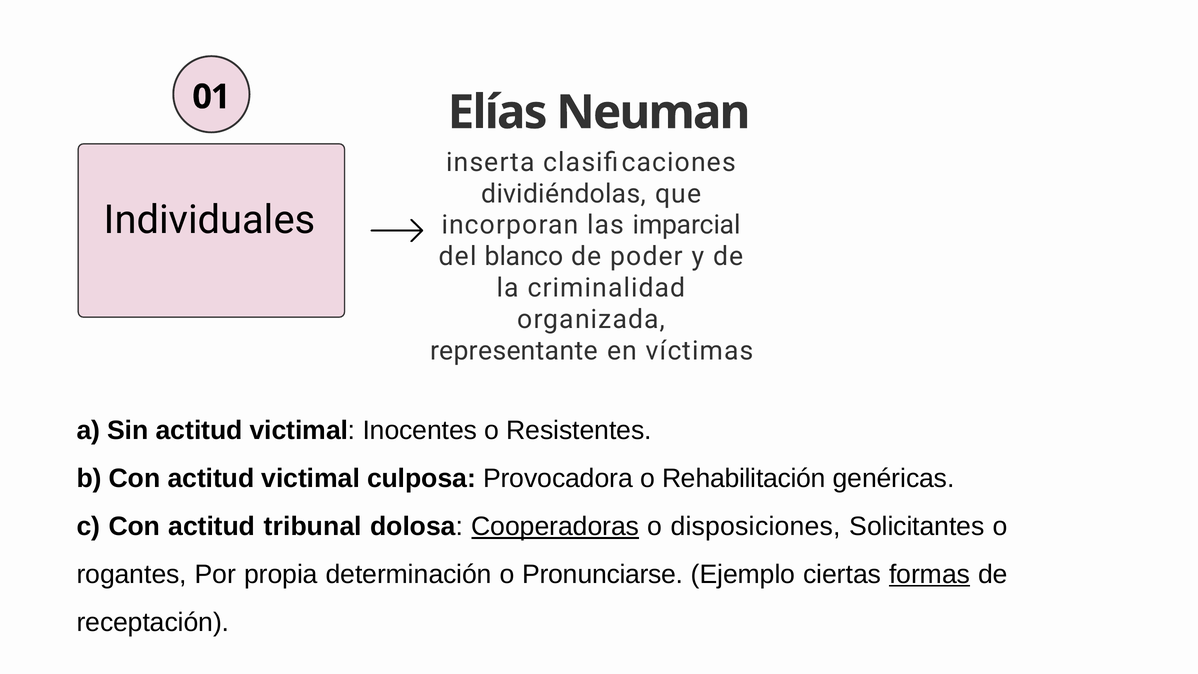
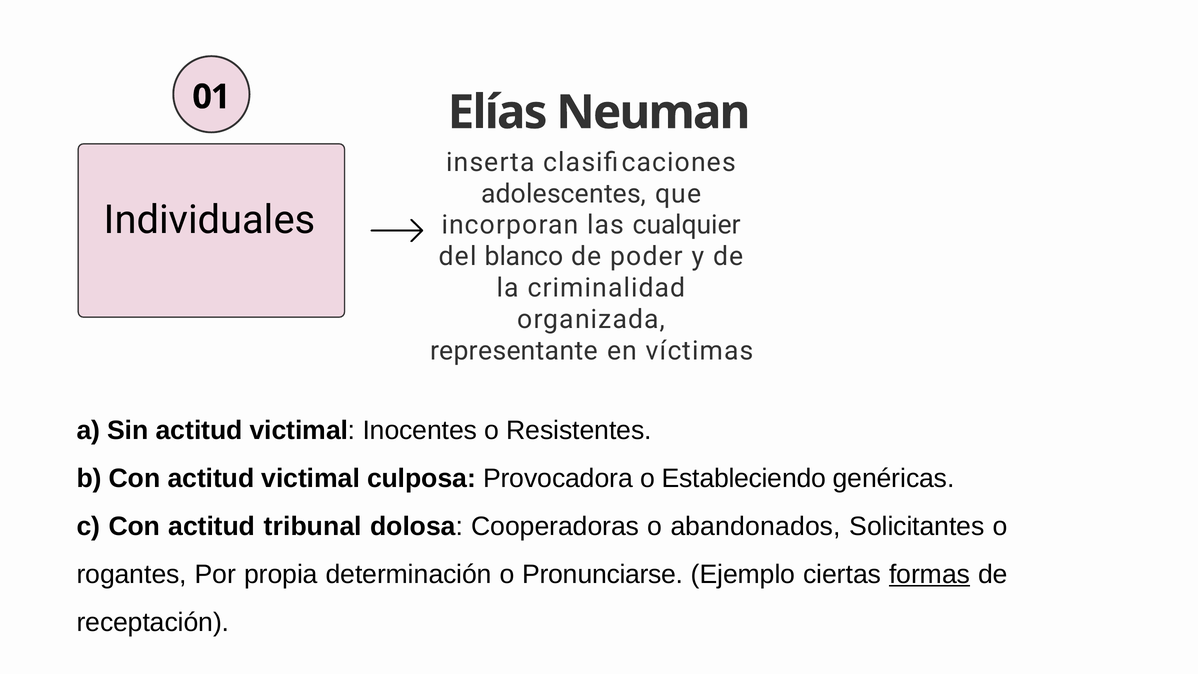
dividiéndolas: dividiéndolas -> adolescentes
imparcial: imparcial -> cualquier
Rehabilitación: Rehabilitación -> Estableciendo
Cooperadoras underline: present -> none
disposiciones: disposiciones -> abandonados
